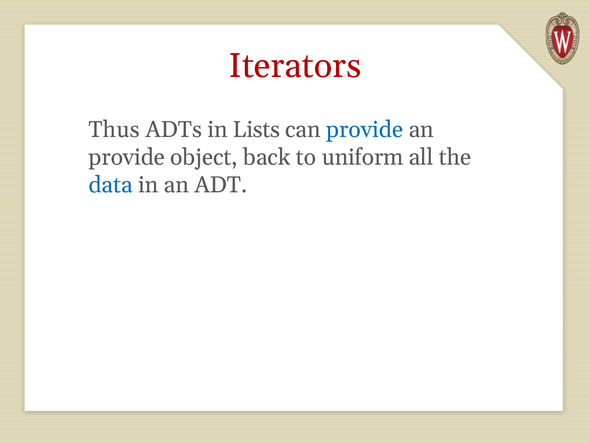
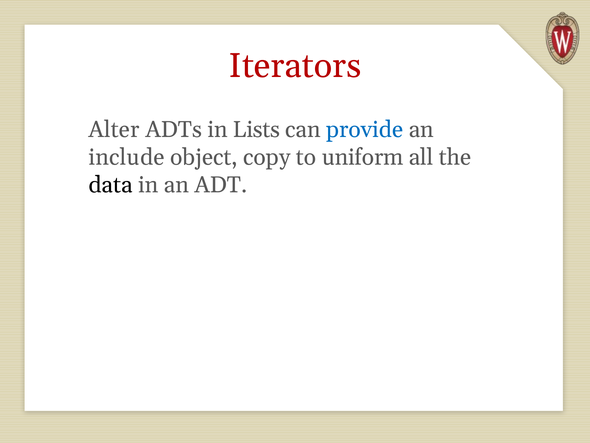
Thus: Thus -> Alter
provide at (127, 157): provide -> include
back: back -> copy
data colour: blue -> black
